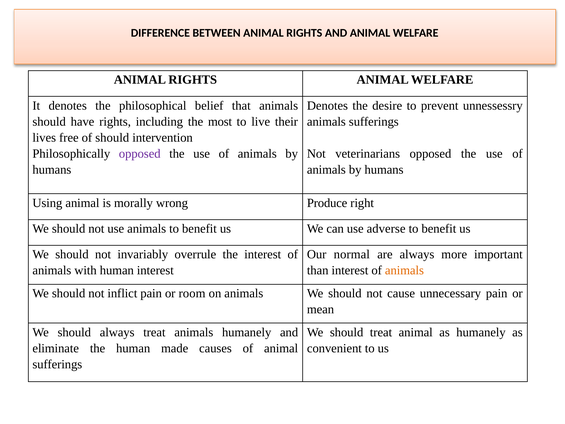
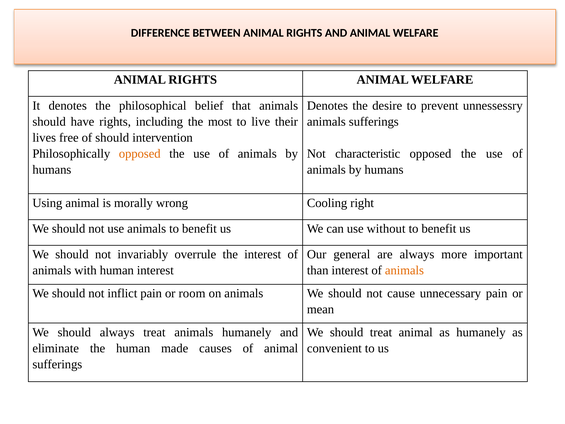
opposed at (140, 154) colour: purple -> orange
veterinarians: veterinarians -> characteristic
Produce: Produce -> Cooling
adverse: adverse -> without
normal: normal -> general
